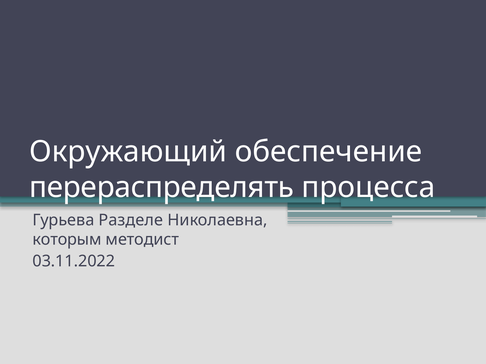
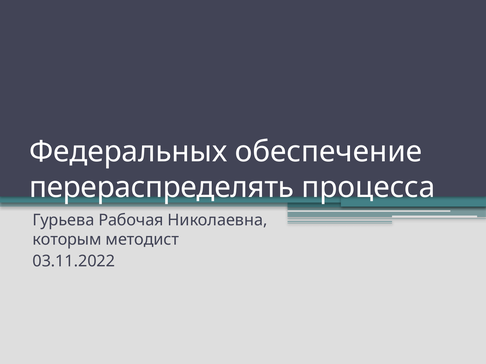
Окружающий: Окружающий -> Федеральных
Разделе: Разделе -> Рабочая
